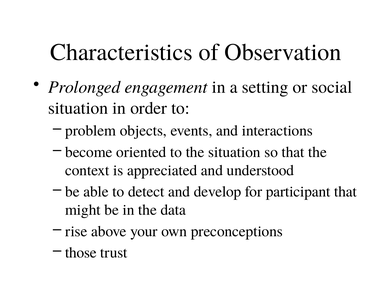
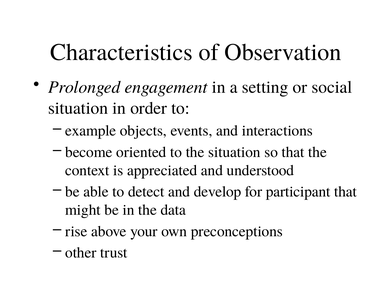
problem: problem -> example
those: those -> other
